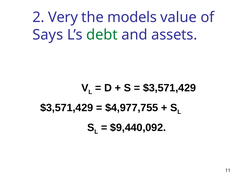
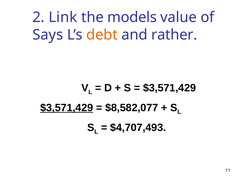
Very: Very -> Link
debt colour: green -> orange
assets: assets -> rather
$3,571,429 at (67, 107) underline: none -> present
$4,977,755: $4,977,755 -> $8,582,077
$9,440,092: $9,440,092 -> $4,707,493
